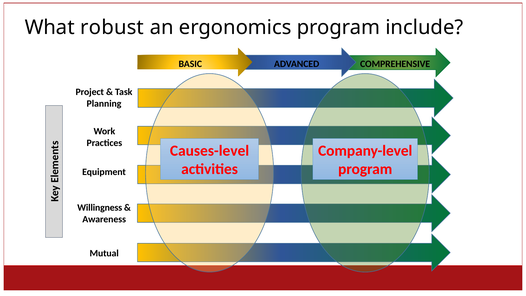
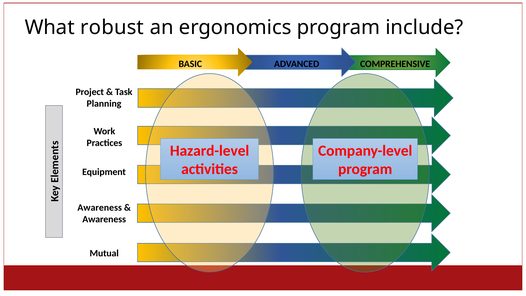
Causes-level: Causes-level -> Hazard-level
Willingness at (100, 208): Willingness -> Awareness
